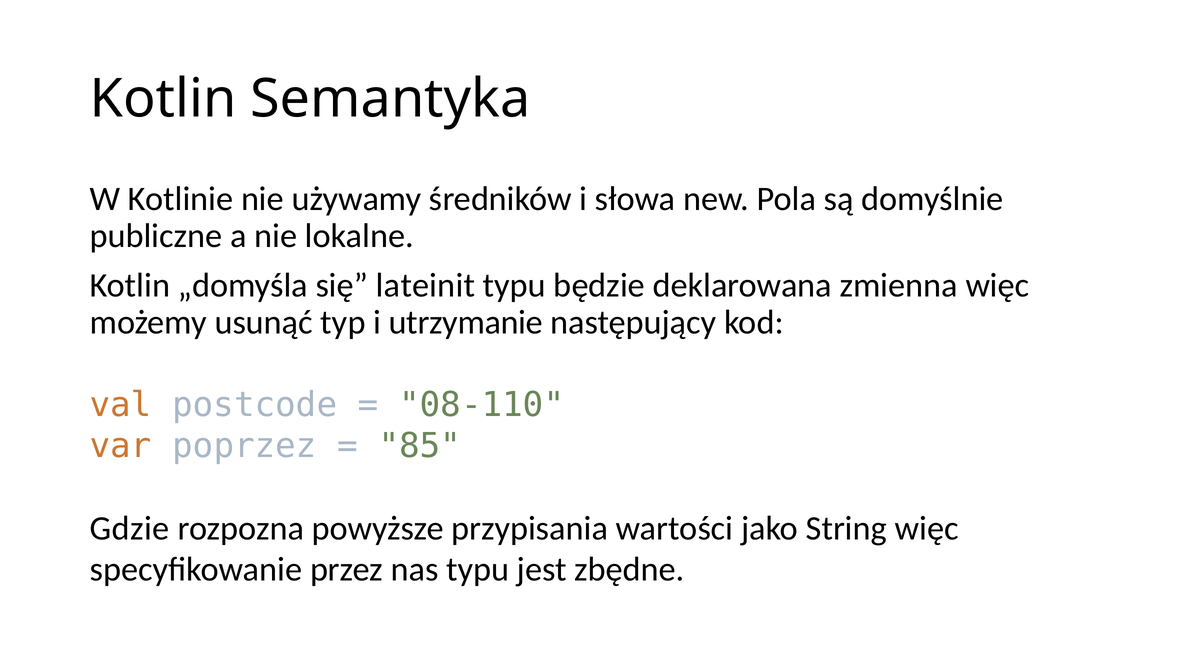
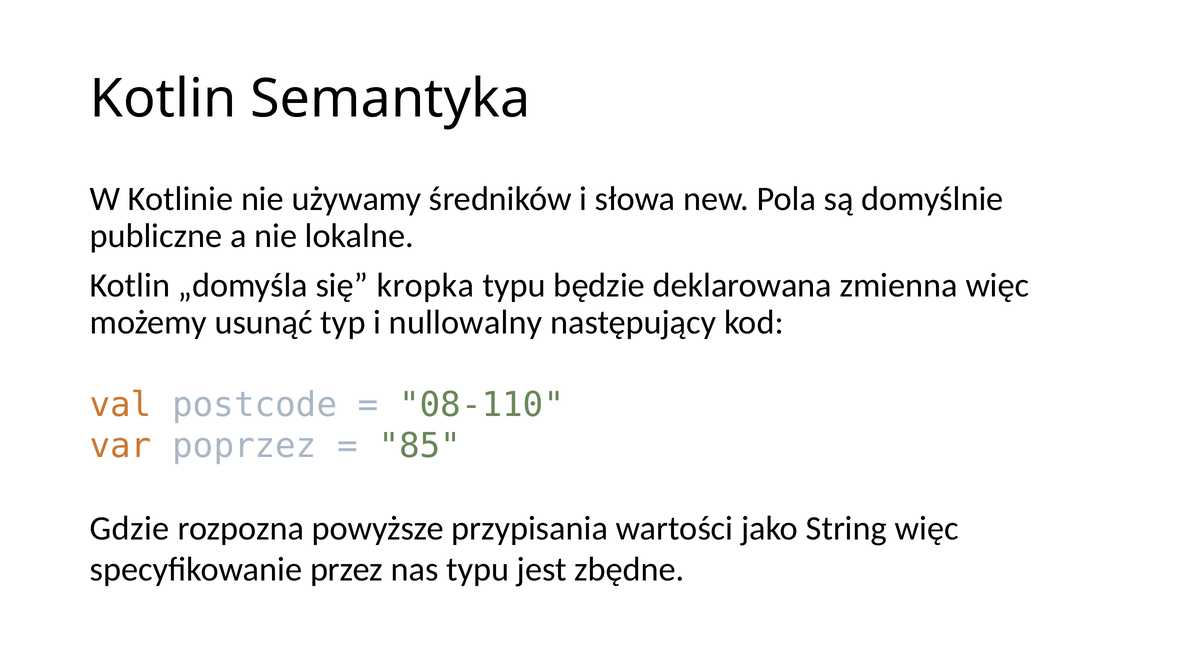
lateinit: lateinit -> kropka
utrzymanie: utrzymanie -> nullowalny
